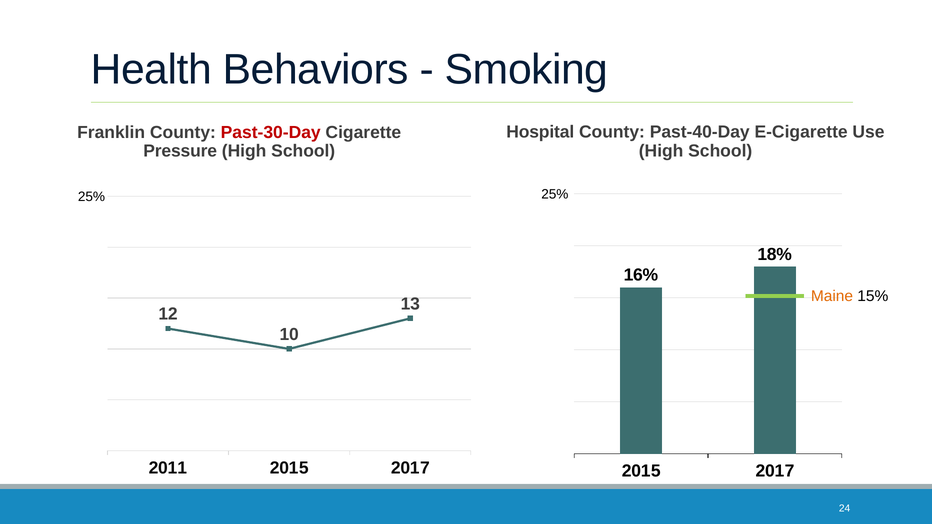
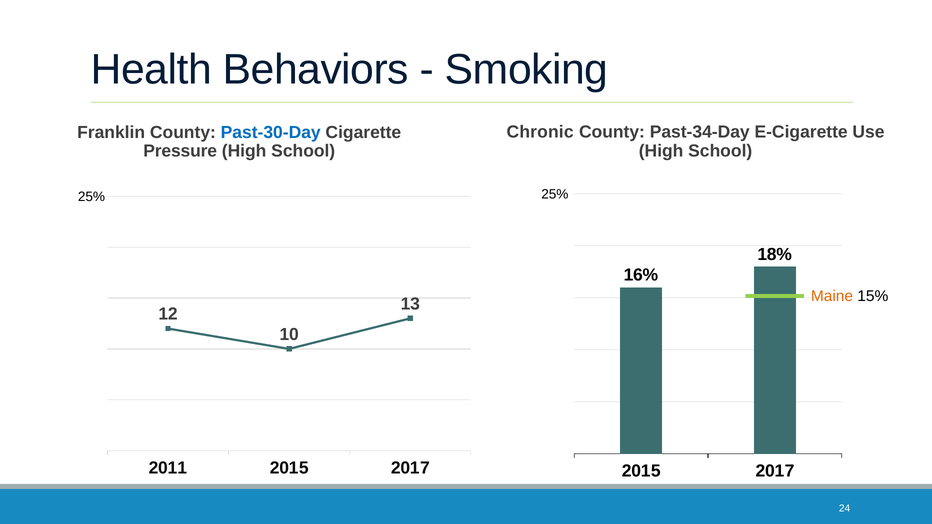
Hospital: Hospital -> Chronic
Past-40-Day: Past-40-Day -> Past-34-Day
Past-30-Day colour: red -> blue
